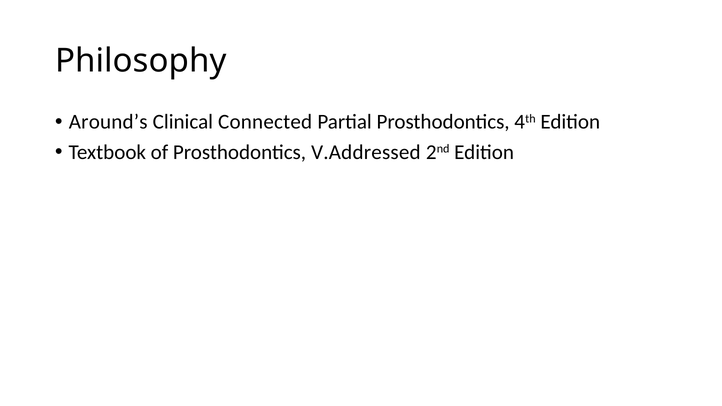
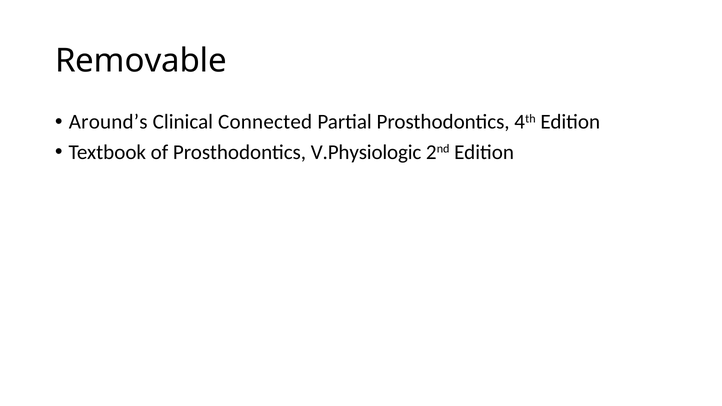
Philosophy: Philosophy -> Removable
V.Addressed: V.Addressed -> V.Physiologic
